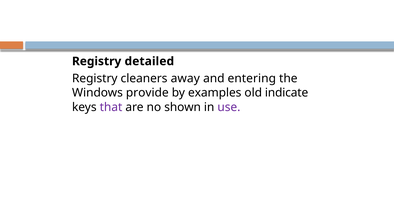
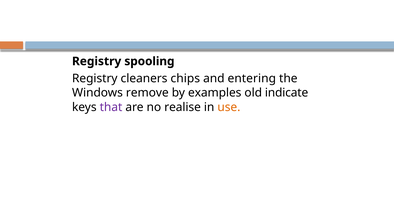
detailed: detailed -> spooling
away: away -> chips
provide: provide -> remove
shown: shown -> realise
use colour: purple -> orange
